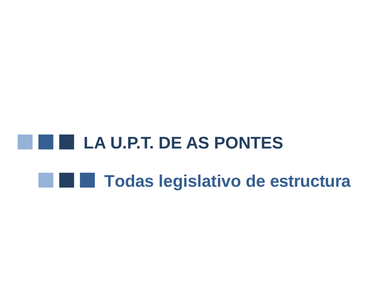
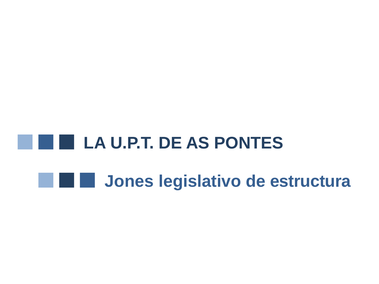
Todas: Todas -> Jones
